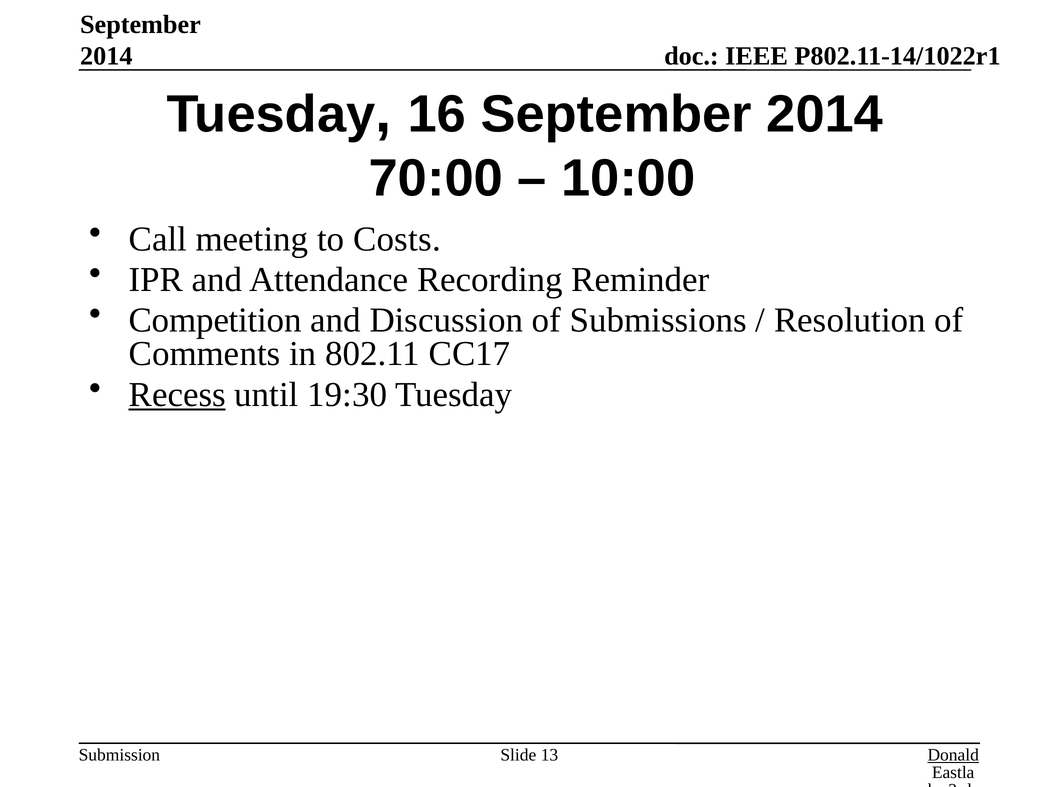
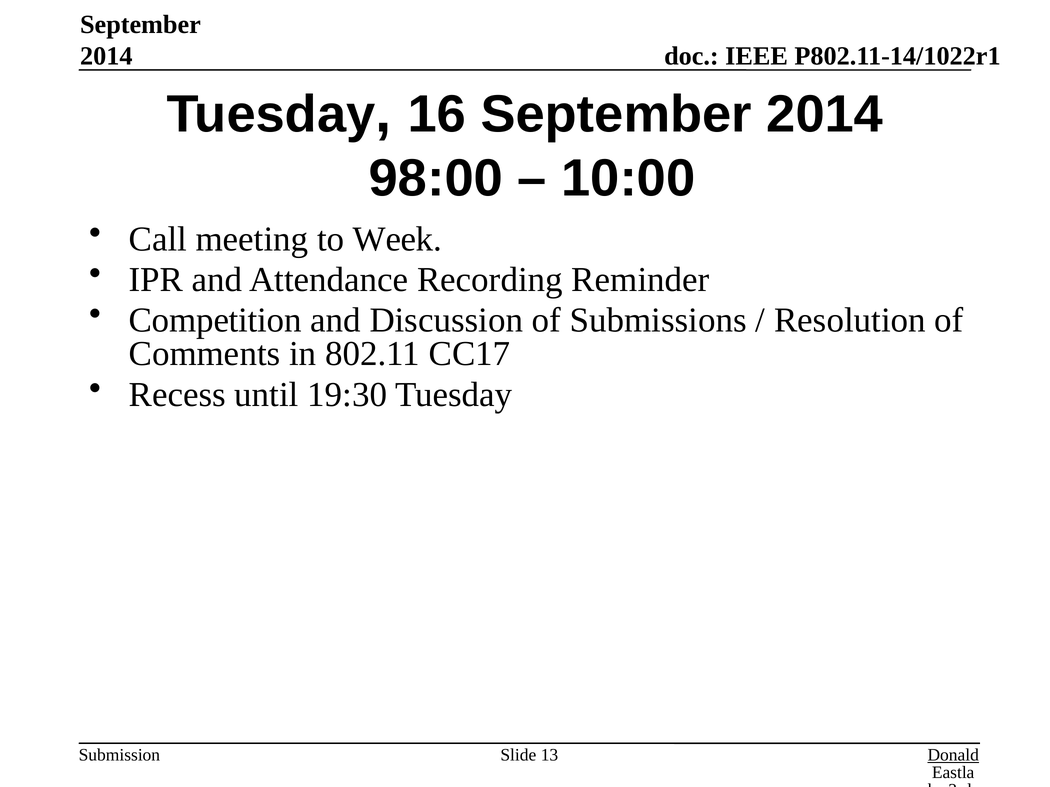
70:00: 70:00 -> 98:00
Costs: Costs -> Week
Recess underline: present -> none
